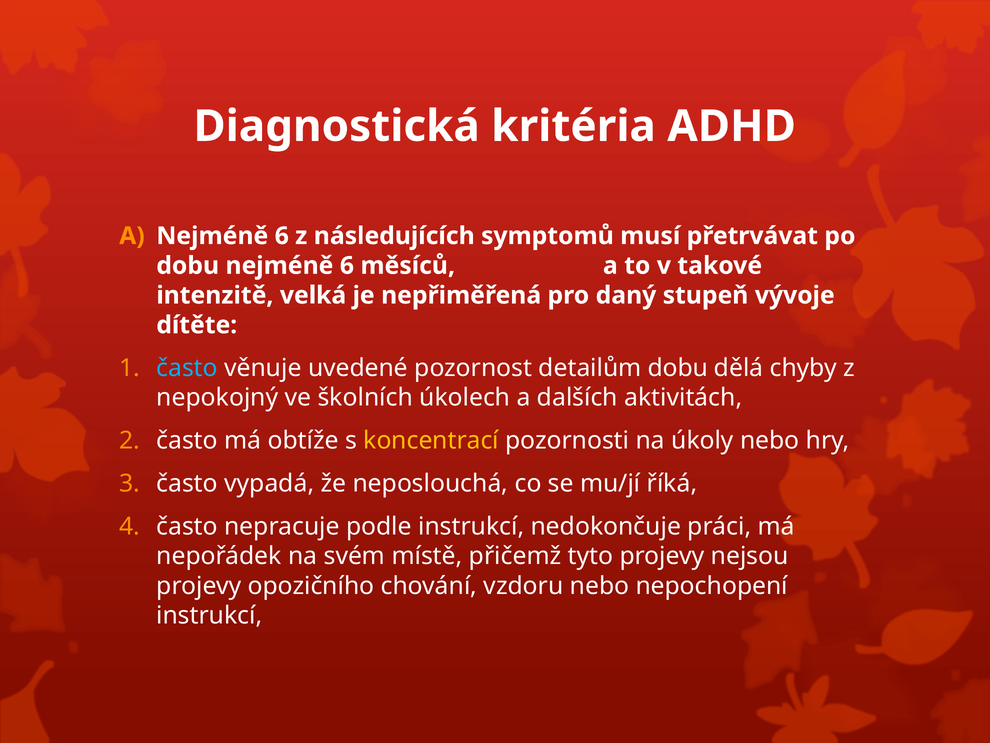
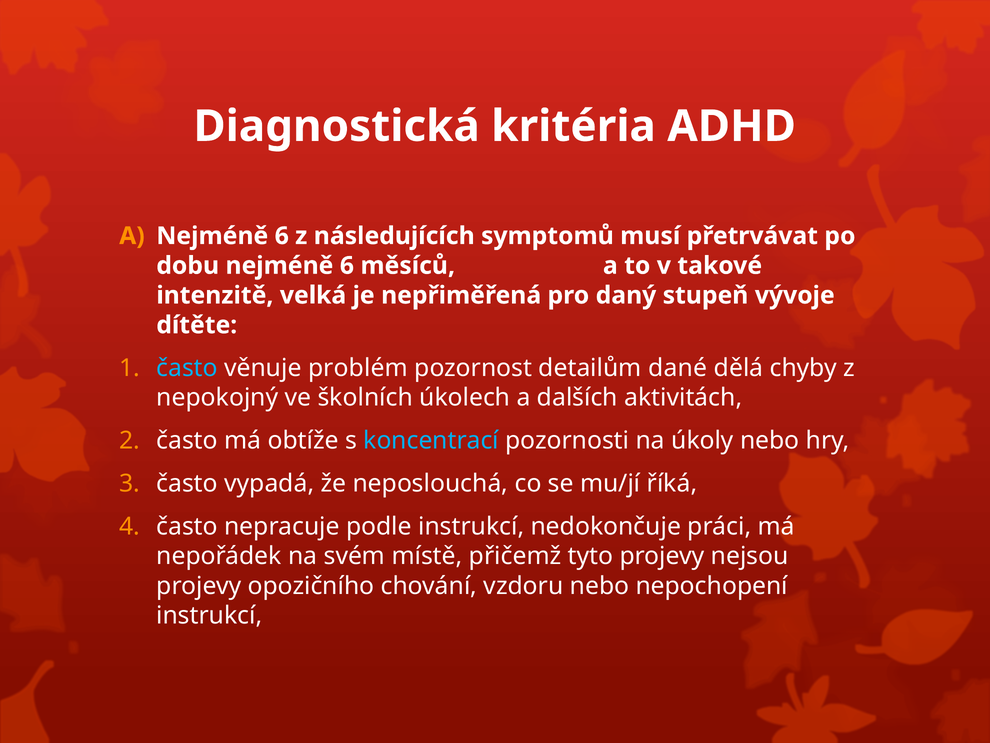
uvedené: uvedené -> problém
detailům dobu: dobu -> dané
koncentrací colour: yellow -> light blue
